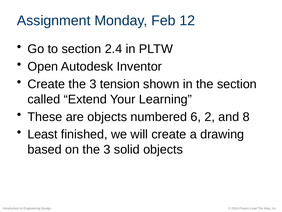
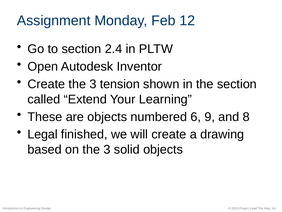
2: 2 -> 9
Least: Least -> Legal
